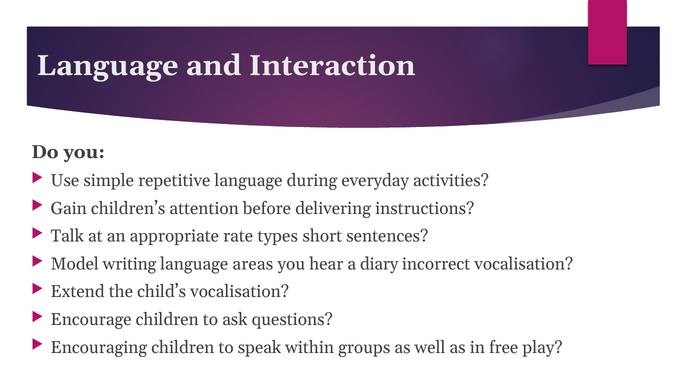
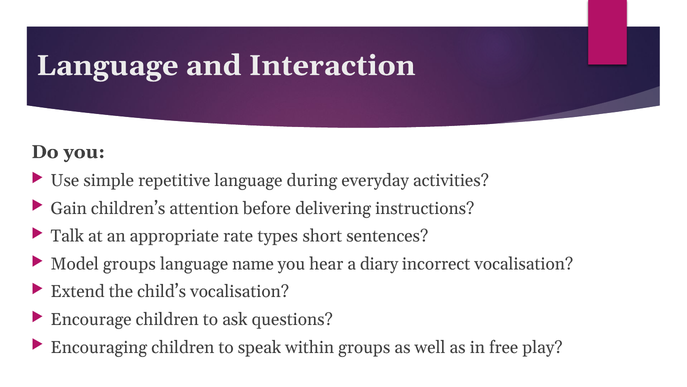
Model writing: writing -> groups
areas: areas -> name
